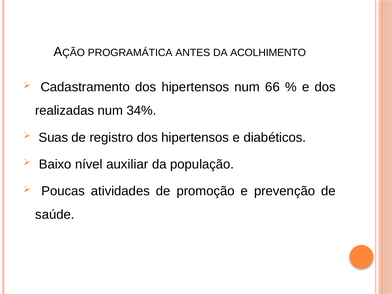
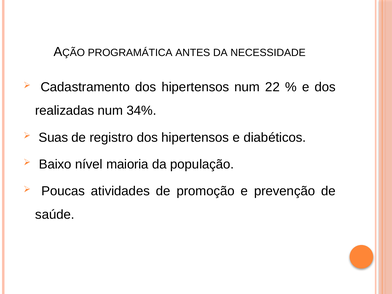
ACOLHIMENTO: ACOLHIMENTO -> NECESSIDADE
66: 66 -> 22
auxiliar: auxiliar -> maioria
